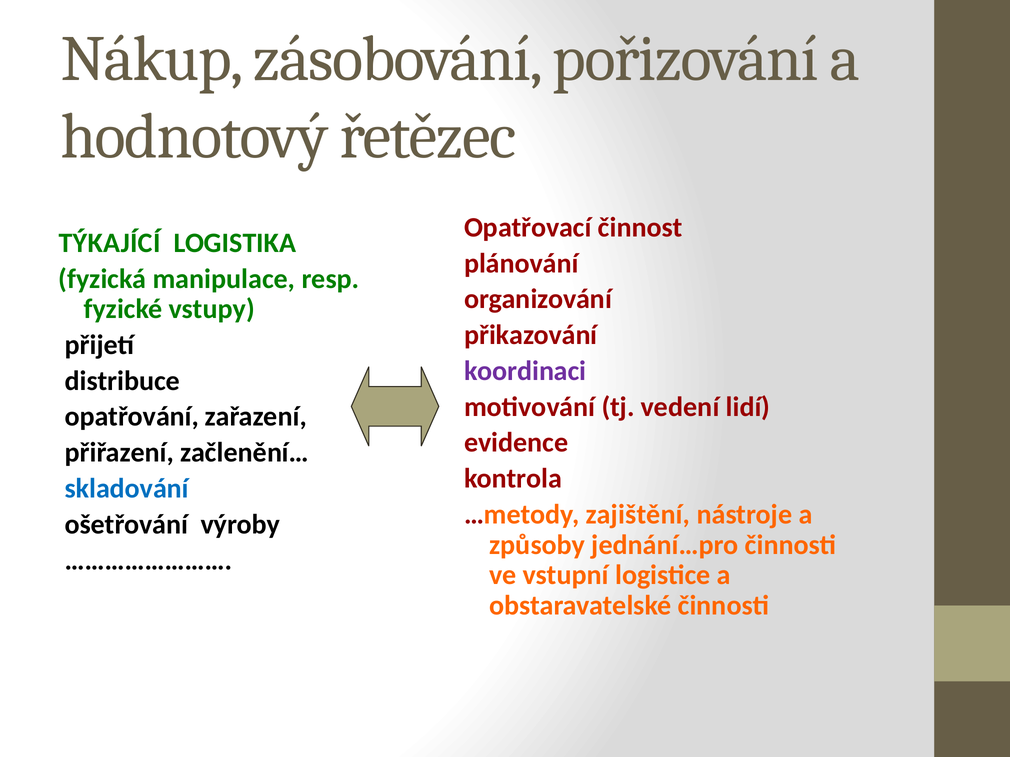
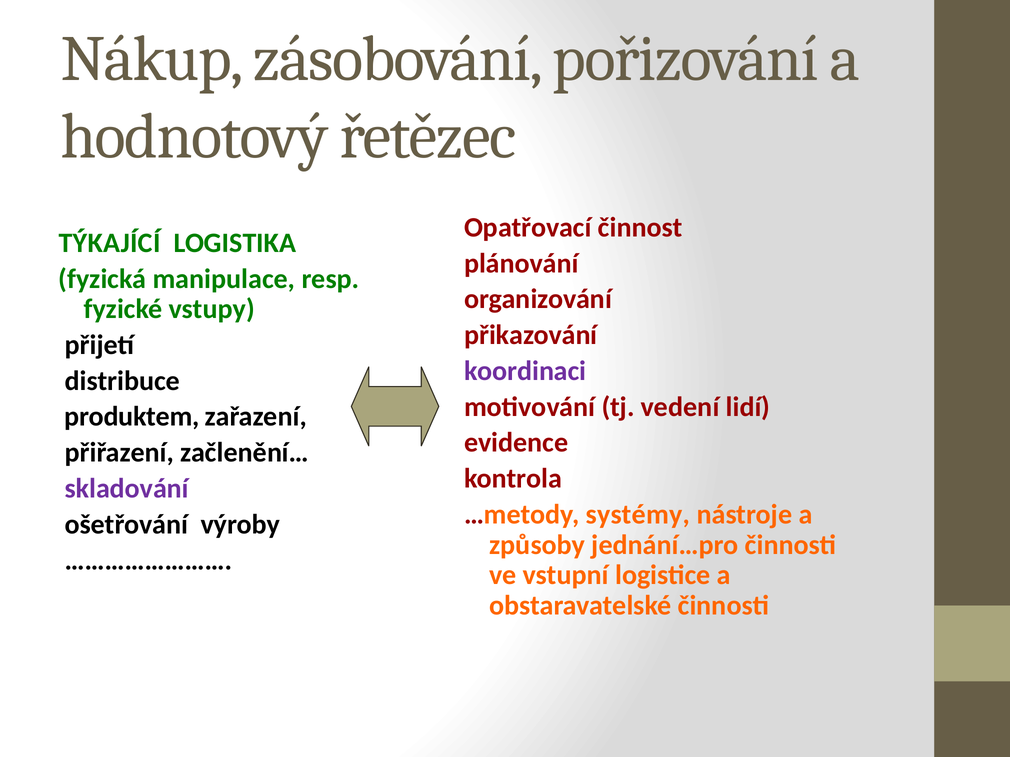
opatřování: opatřování -> produktem
skladování colour: blue -> purple
zajištění: zajištění -> systémy
